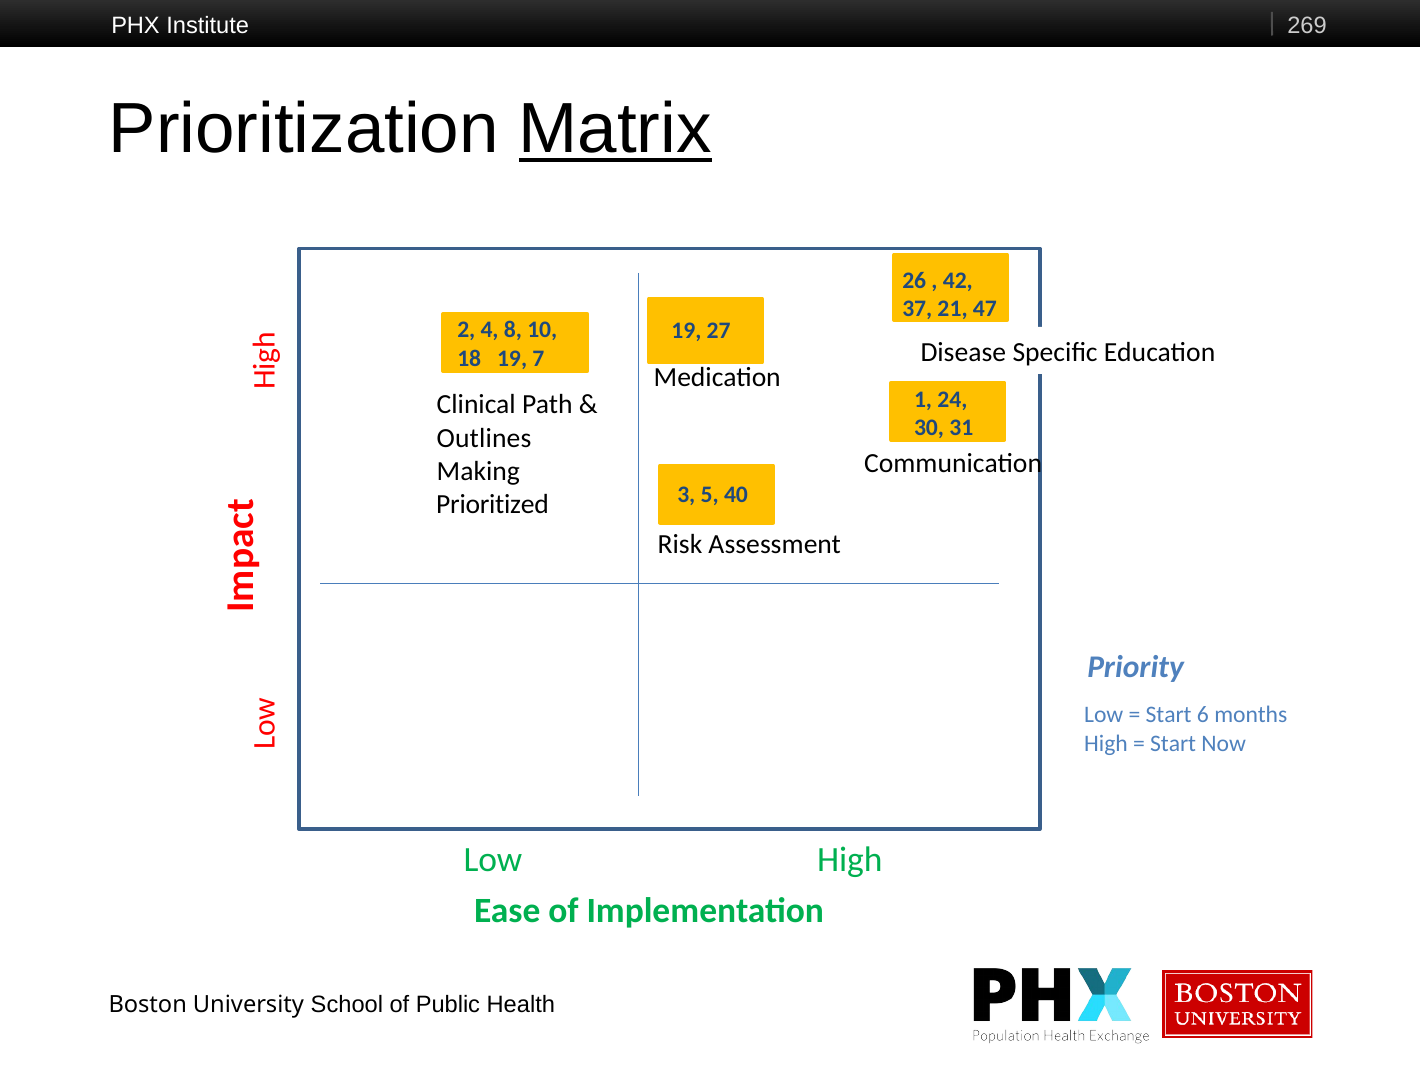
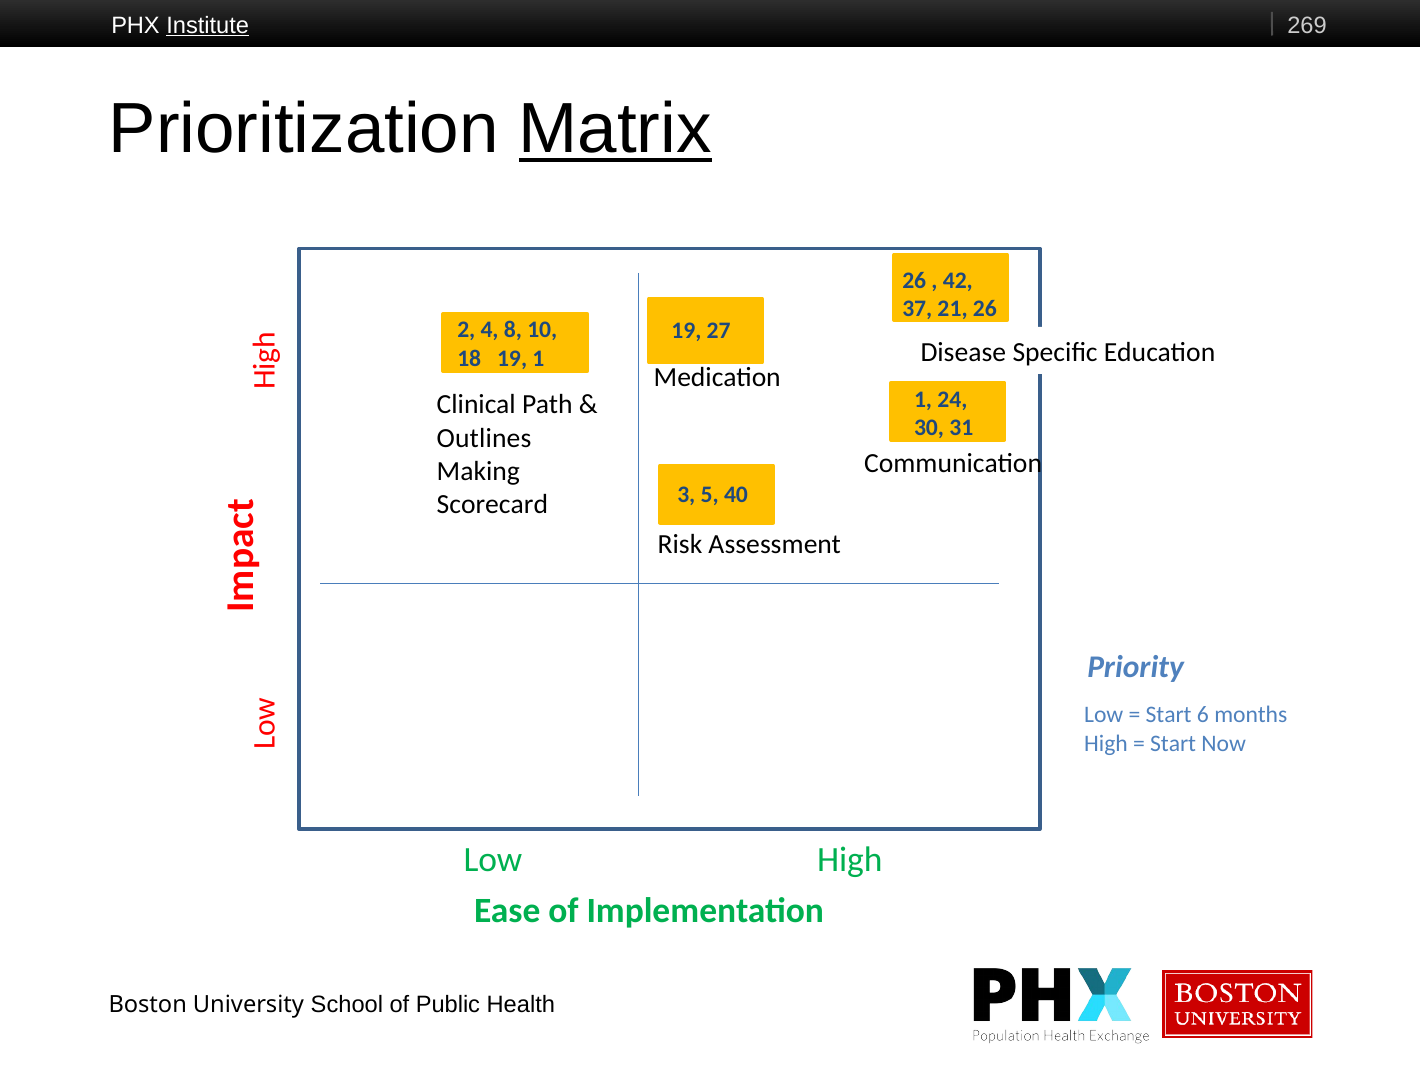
Institute underline: none -> present
21 47: 47 -> 26
19 7: 7 -> 1
Prioritized: Prioritized -> Scorecard
